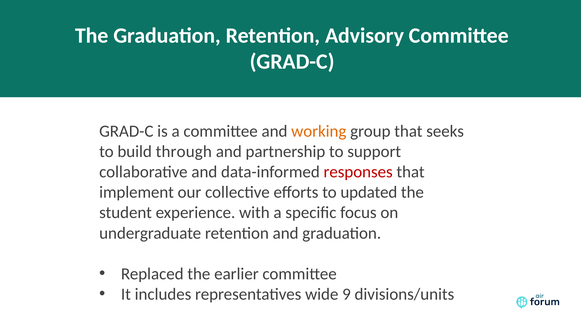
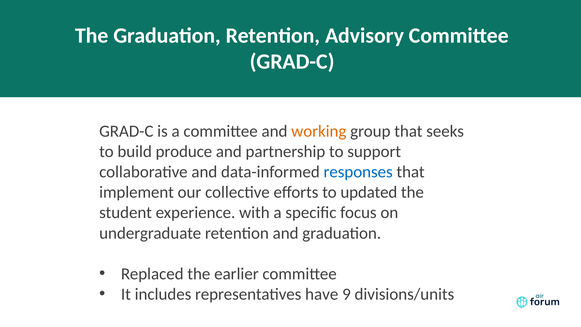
through: through -> produce
responses colour: red -> blue
wide: wide -> have
